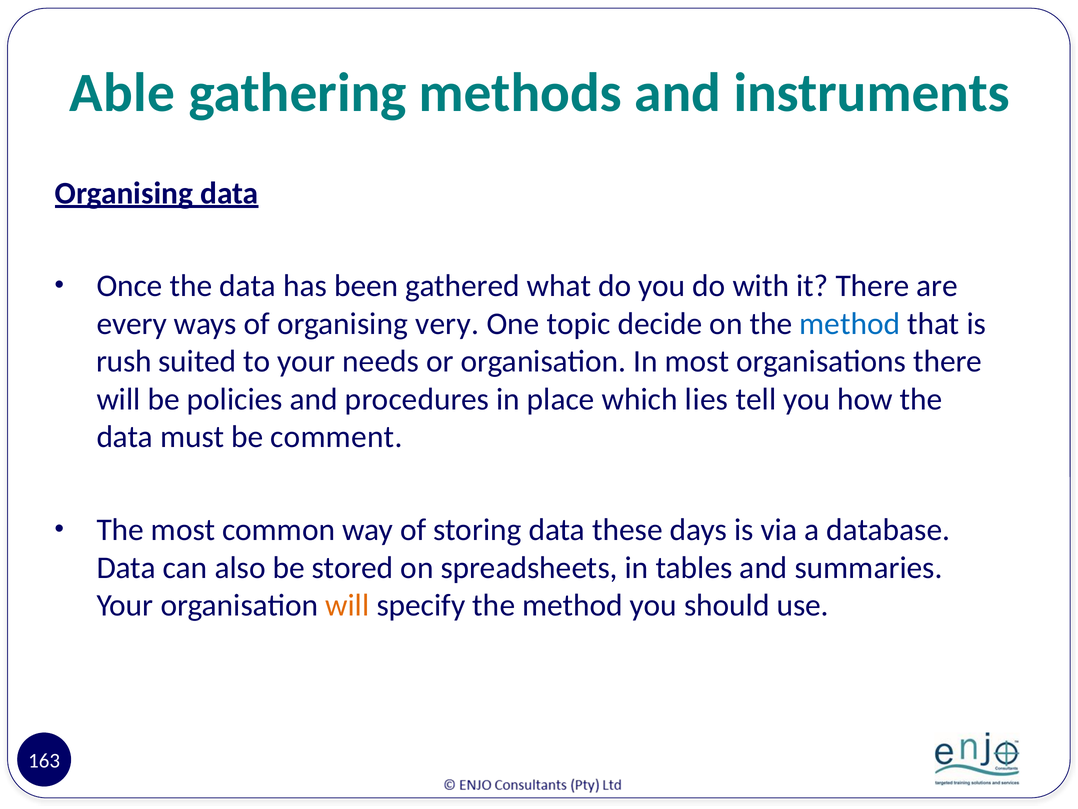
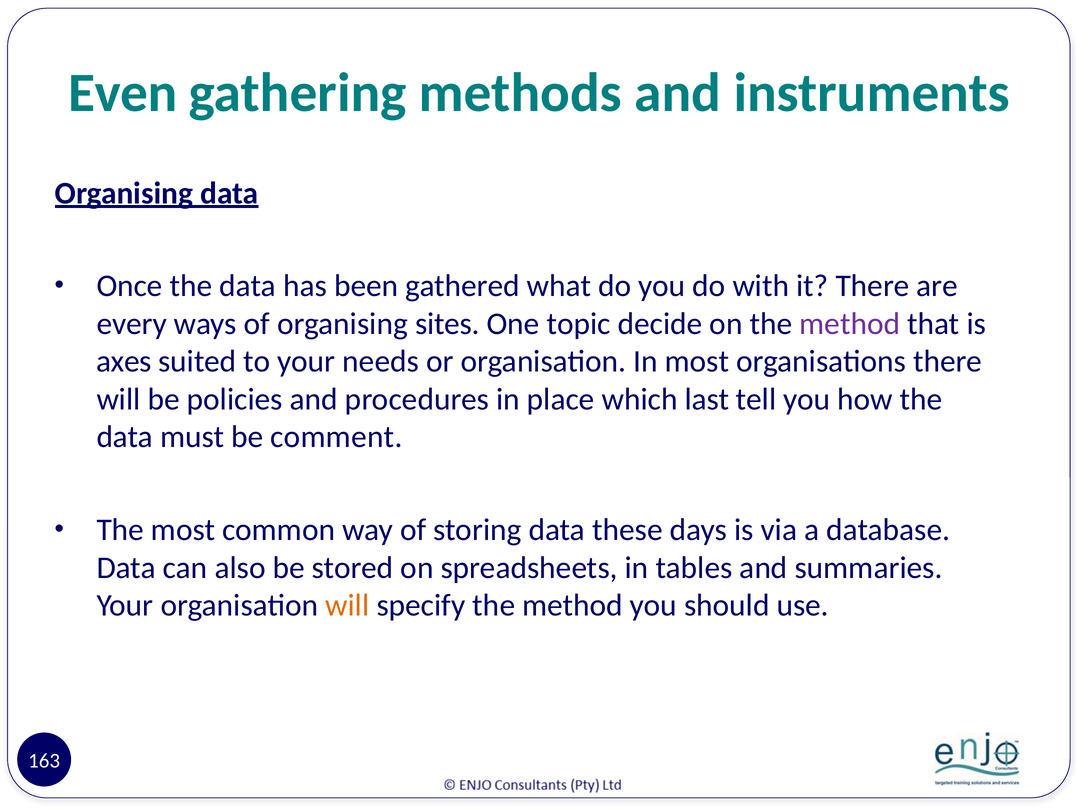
Able: Able -> Even
very: very -> sites
method at (850, 324) colour: blue -> purple
rush: rush -> axes
lies: lies -> last
